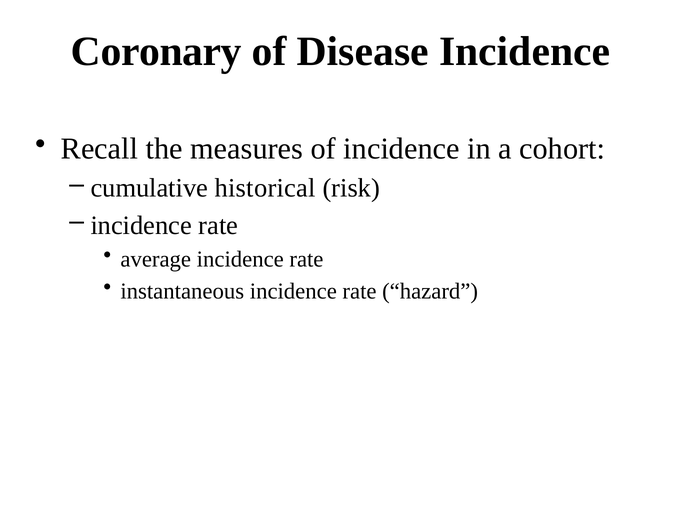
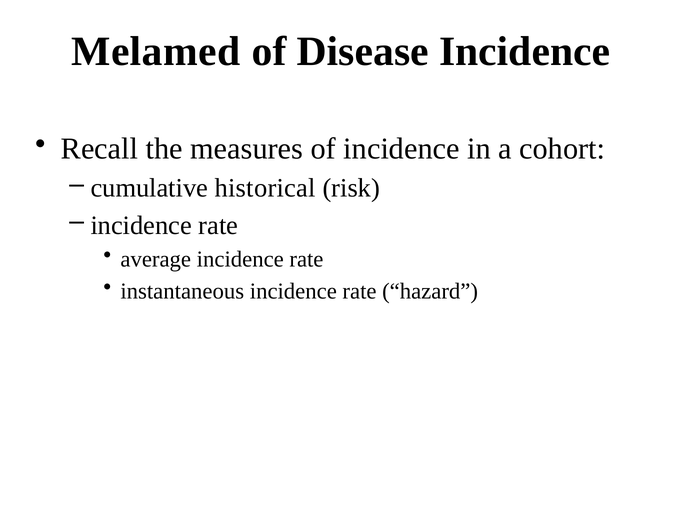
Coronary: Coronary -> Melamed
